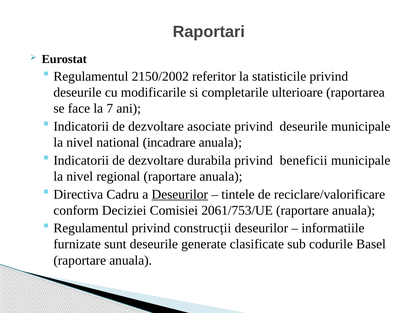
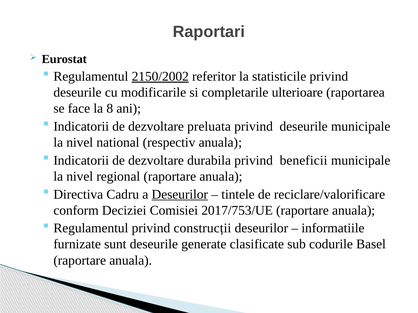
2150/2002 underline: none -> present
7: 7 -> 8
asociate: asociate -> preluata
incadrare: incadrare -> respectiv
2061/753/UE: 2061/753/UE -> 2017/753/UE
